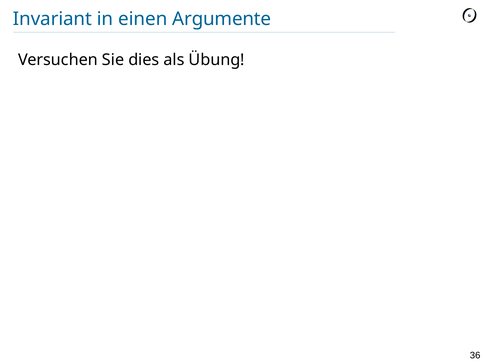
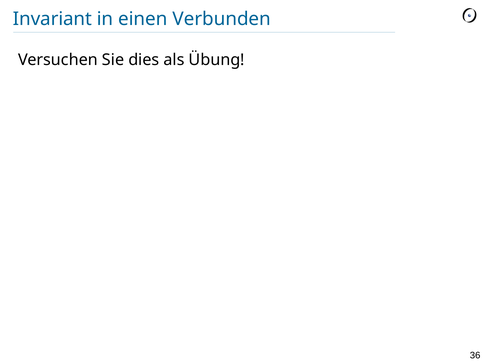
Argumente: Argumente -> Verbunden
